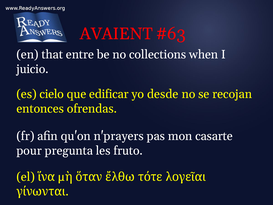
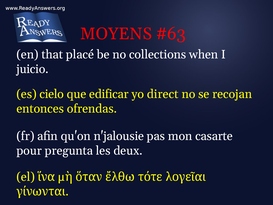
AVAIENT: AVAIENT -> MOYENS
entre: entre -> placé
desde: desde -> direct
n'prayers: n'prayers -> n'jalousie
fruto: fruto -> deux
